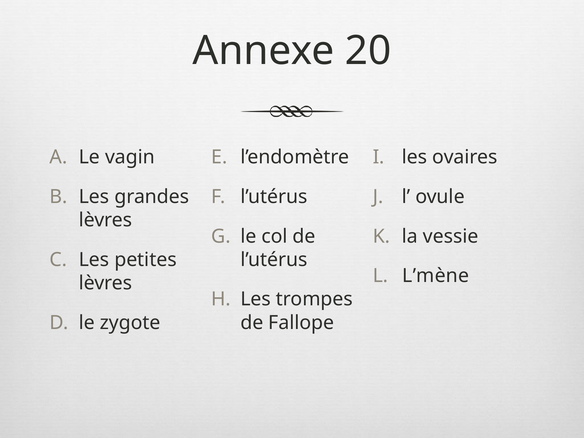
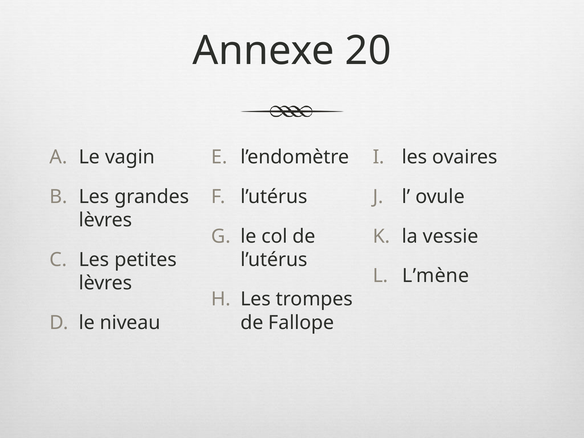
zygote: zygote -> niveau
